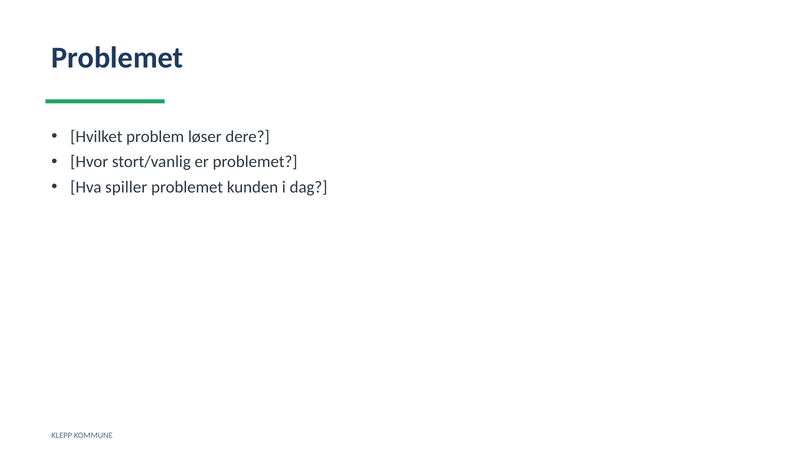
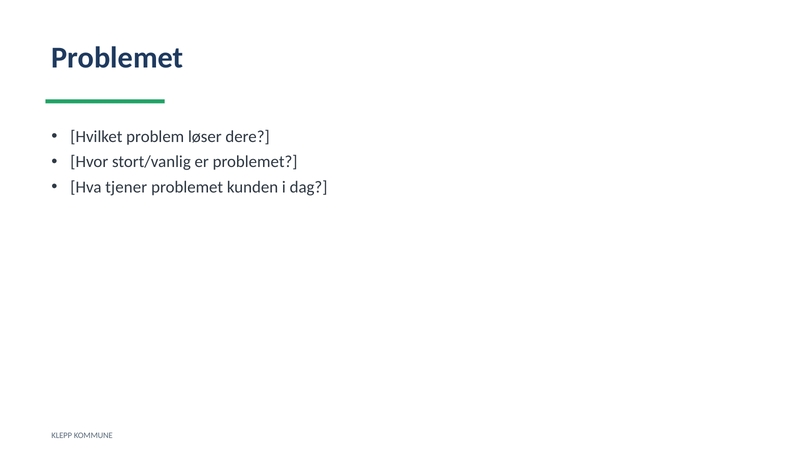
spiller: spiller -> tjener
